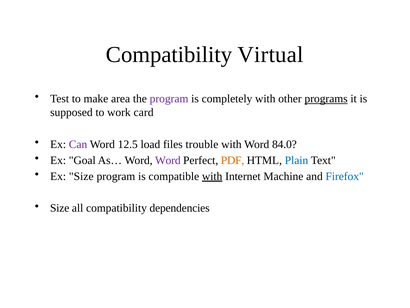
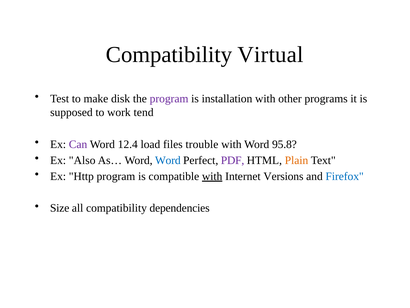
area: area -> disk
completely: completely -> installation
programs underline: present -> none
card: card -> tend
12.5: 12.5 -> 12.4
84.0: 84.0 -> 95.8
Goal: Goal -> Also
Word at (168, 160) colour: purple -> blue
PDF colour: orange -> purple
Plain colour: blue -> orange
Ex Size: Size -> Http
Machine: Machine -> Versions
